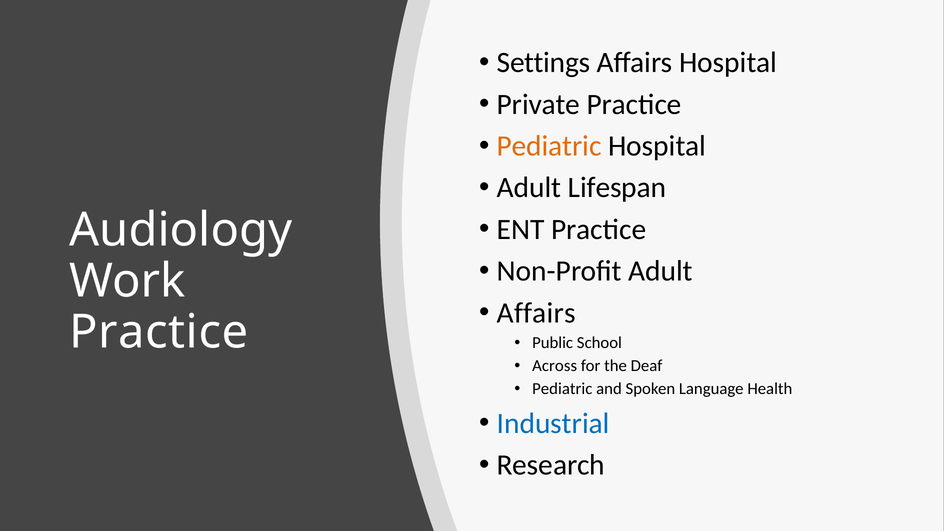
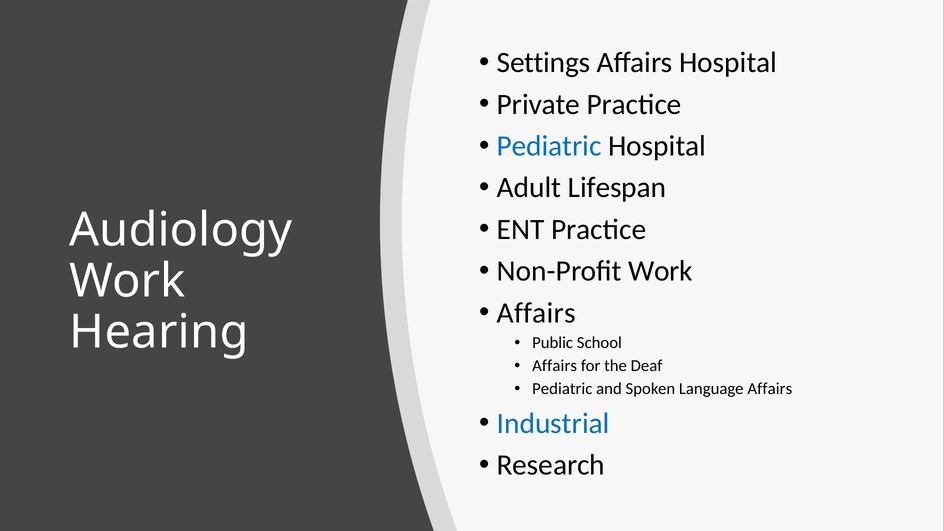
Pediatric at (549, 146) colour: orange -> blue
Non-Profit Adult: Adult -> Work
Practice at (159, 332): Practice -> Hearing
Across at (555, 366): Across -> Affairs
Language Health: Health -> Affairs
